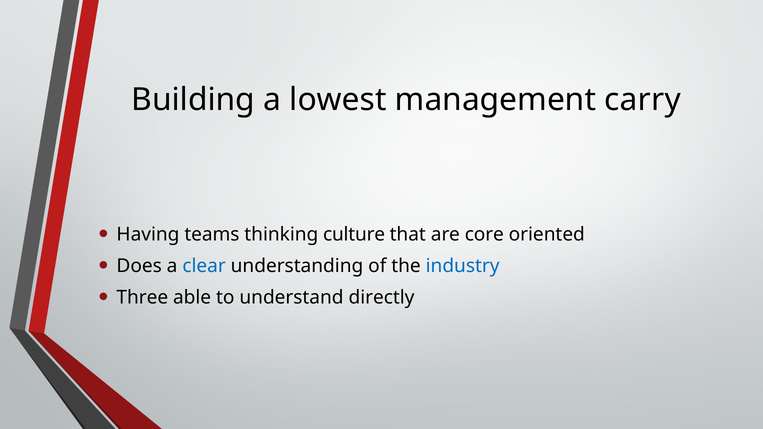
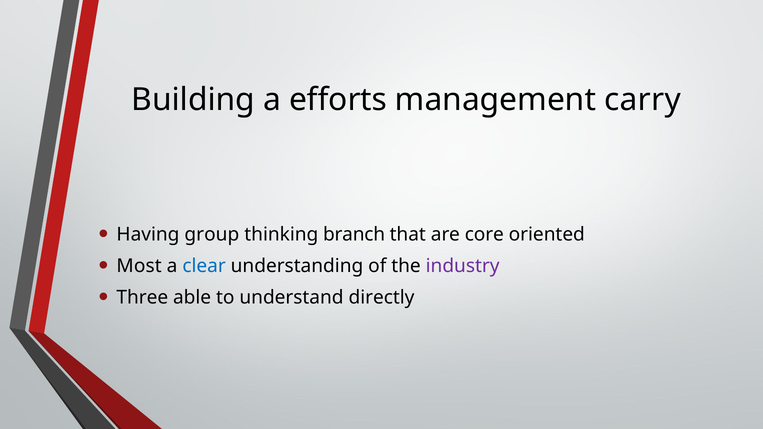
lowest: lowest -> efforts
teams: teams -> group
culture: culture -> branch
Does: Does -> Most
industry colour: blue -> purple
